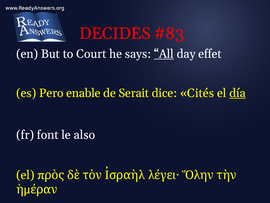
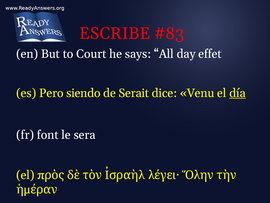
DECIDES: DECIDES -> ESCRIBE
All underline: present -> none
enable: enable -> siendo
Cités: Cités -> Venu
also: also -> sera
